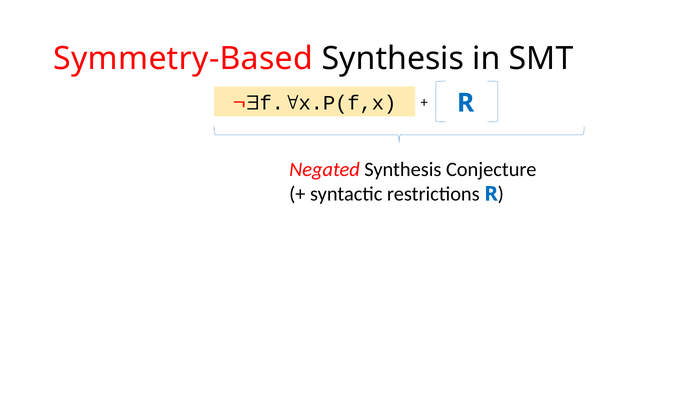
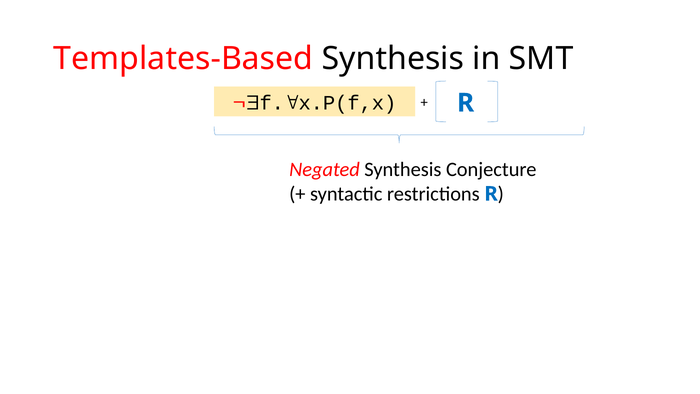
Symmetry-Based: Symmetry-Based -> Templates-Based
